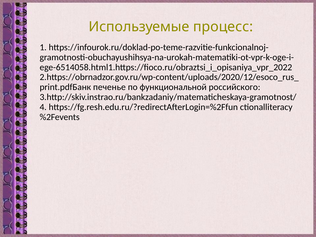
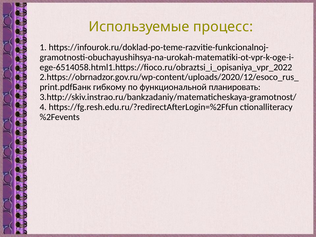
печенье: печенье -> гибкому
российского: российского -> планировать
